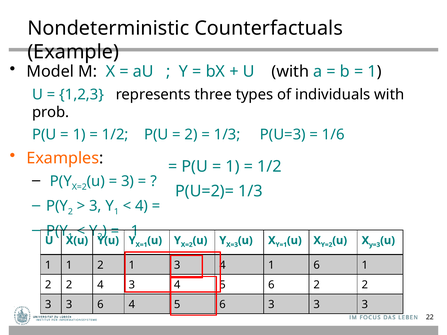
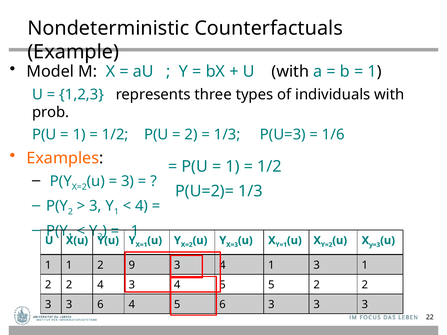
2 1: 1 -> 9
1 6: 6 -> 3
3 4 5 6: 6 -> 5
